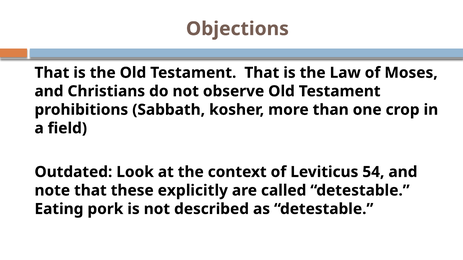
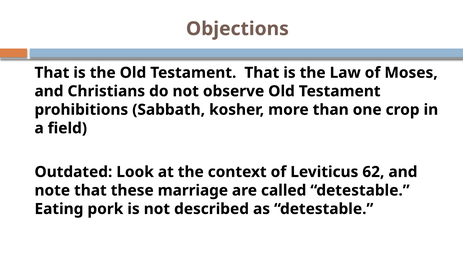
54: 54 -> 62
explicitly: explicitly -> marriage
